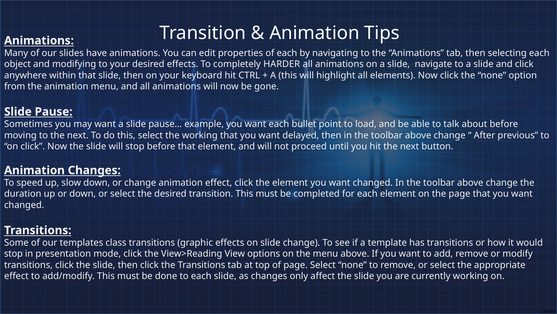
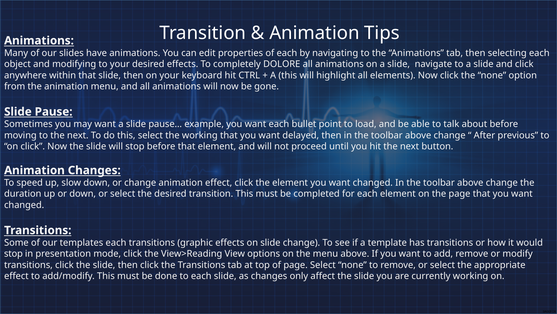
HARDER: HARDER -> DOLORE
templates class: class -> each
